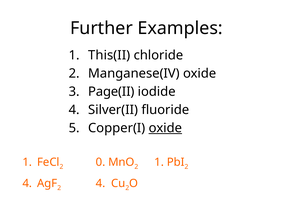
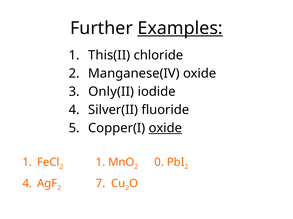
Examples underline: none -> present
Page(II: Page(II -> Only(II
2 0: 0 -> 1
2 1: 1 -> 0
4 at (100, 184): 4 -> 7
